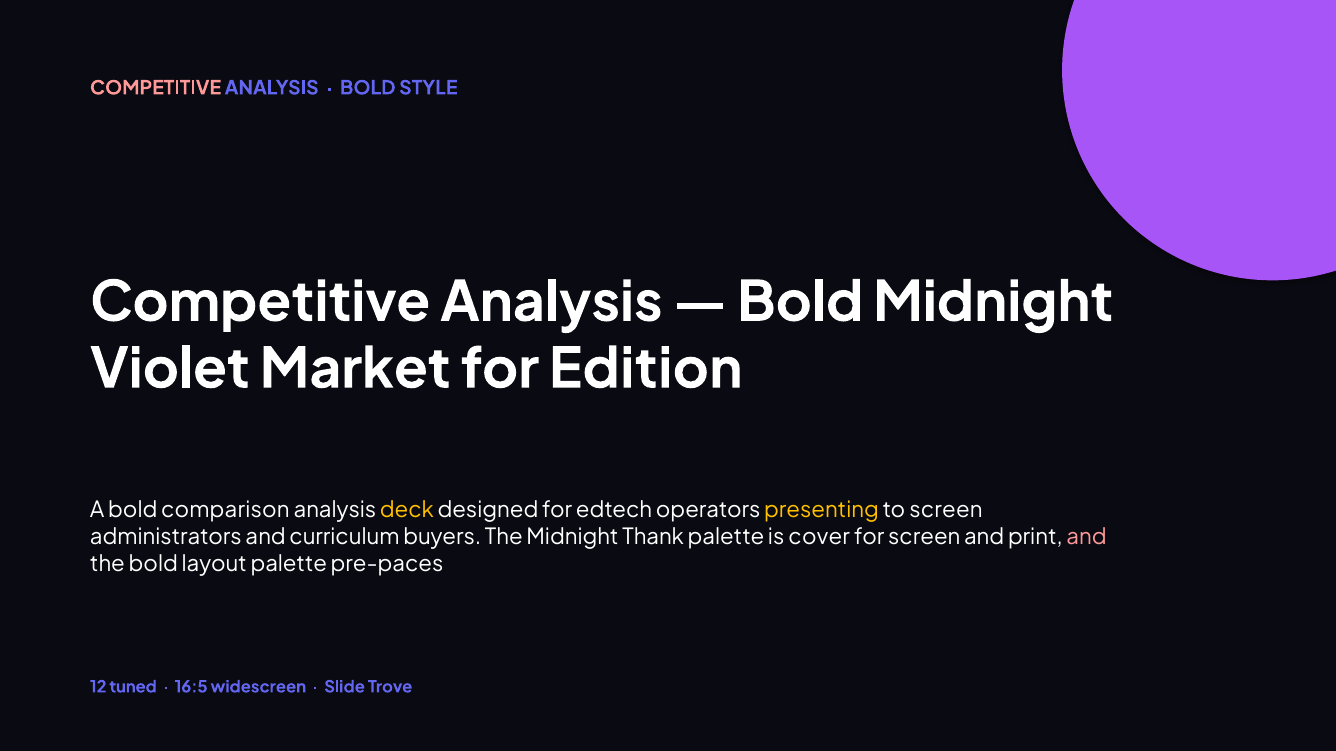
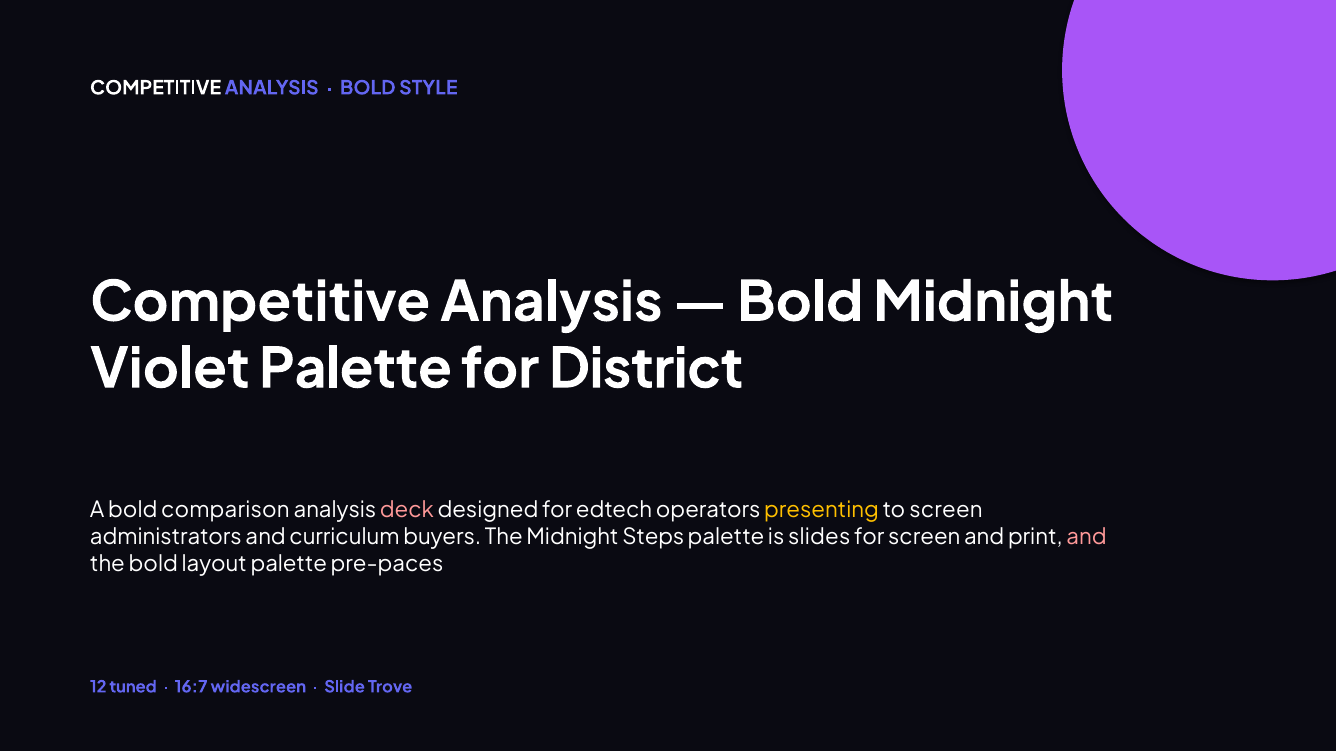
COMPETITIVE at (156, 88) colour: pink -> white
Violet Market: Market -> Palette
Edition: Edition -> District
deck colour: yellow -> pink
Thank: Thank -> Steps
cover: cover -> slides
16:5: 16:5 -> 16:7
